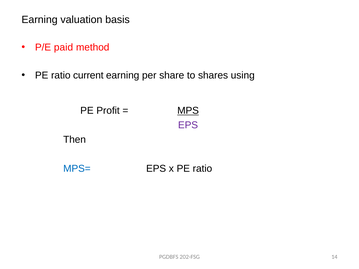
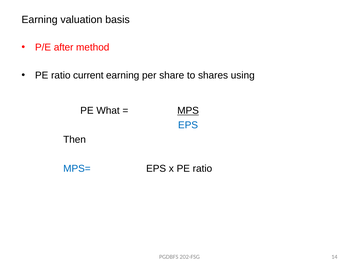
paid: paid -> after
Profit: Profit -> What
EPS at (188, 125) colour: purple -> blue
